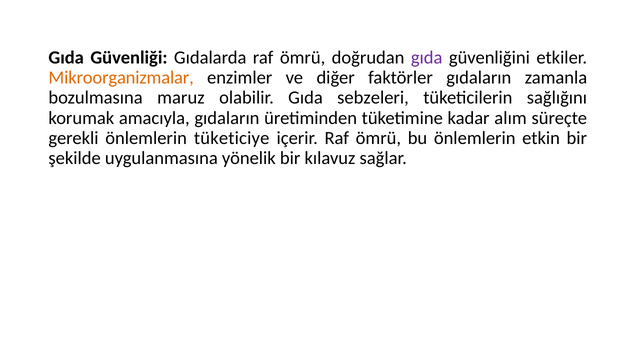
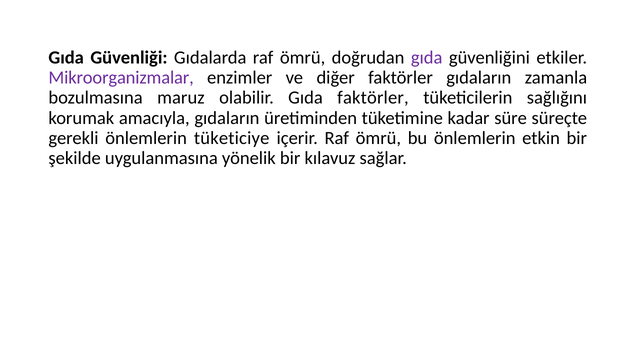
Mikroorganizmalar colour: orange -> purple
Gıda sebzeleri: sebzeleri -> faktörler
alım: alım -> süre
